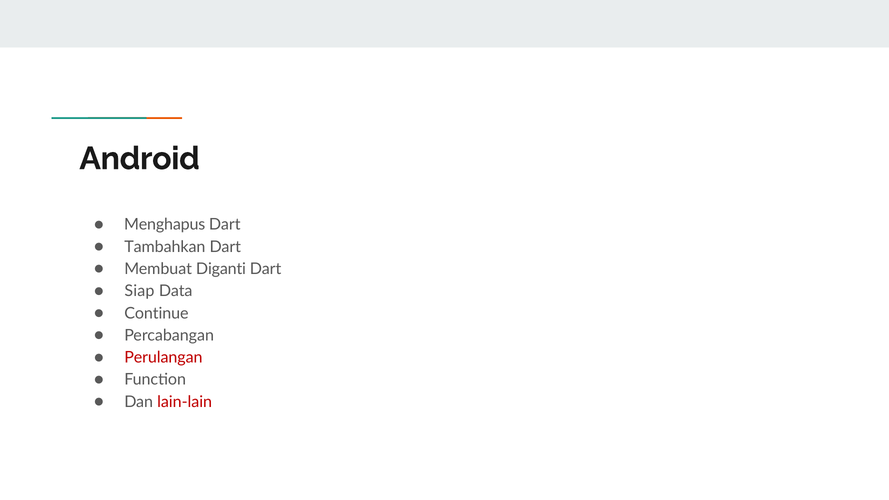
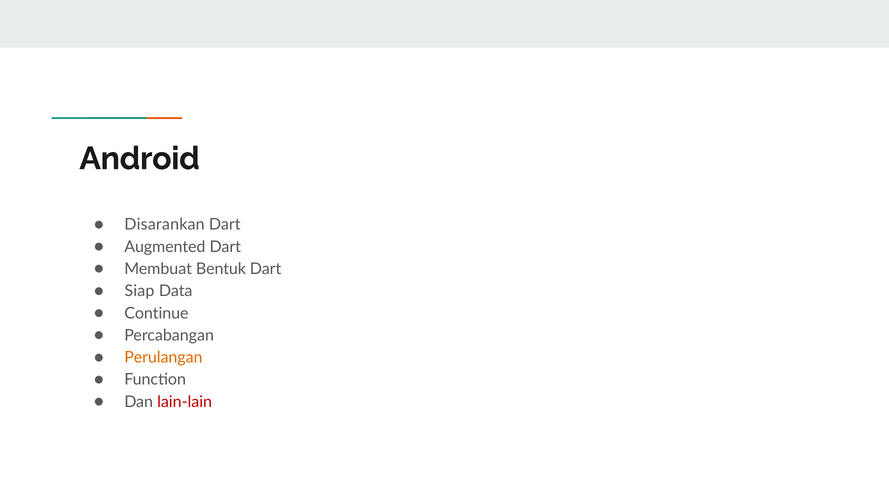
Menghapus: Menghapus -> Disarankan
Tambahkan: Tambahkan -> Augmented
Diganti: Diganti -> Bentuk
Perulangan colour: red -> orange
